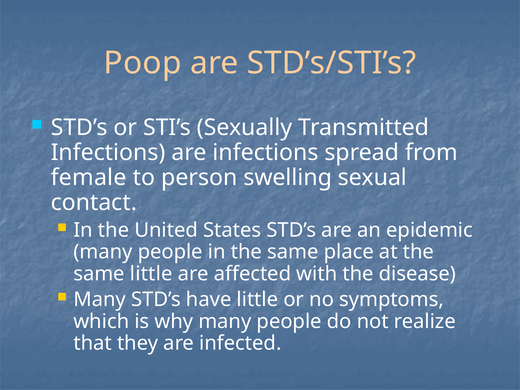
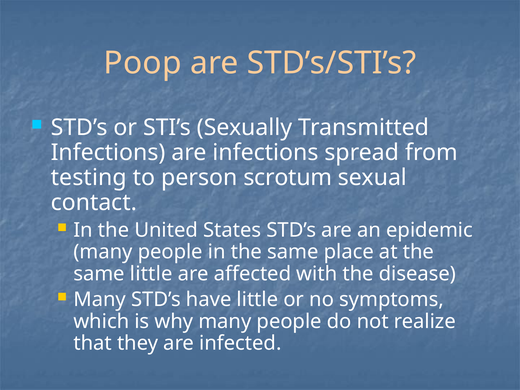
female: female -> testing
swelling: swelling -> scrotum
